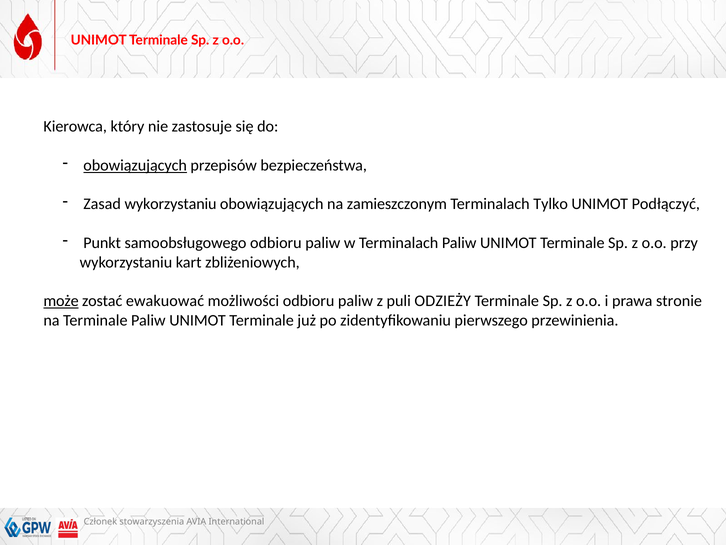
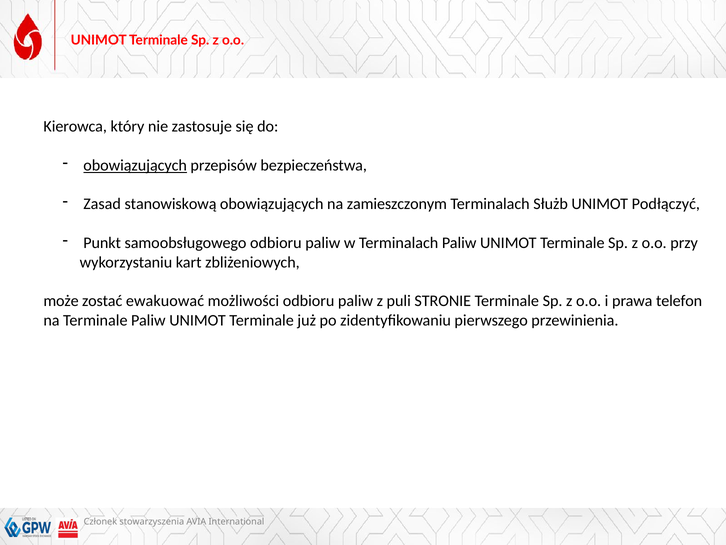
Zasad wykorzystaniu: wykorzystaniu -> stanowiskową
Tylko: Tylko -> Służb
może underline: present -> none
ODZIEŻY: ODZIEŻY -> STRONIE
stronie: stronie -> telefon
